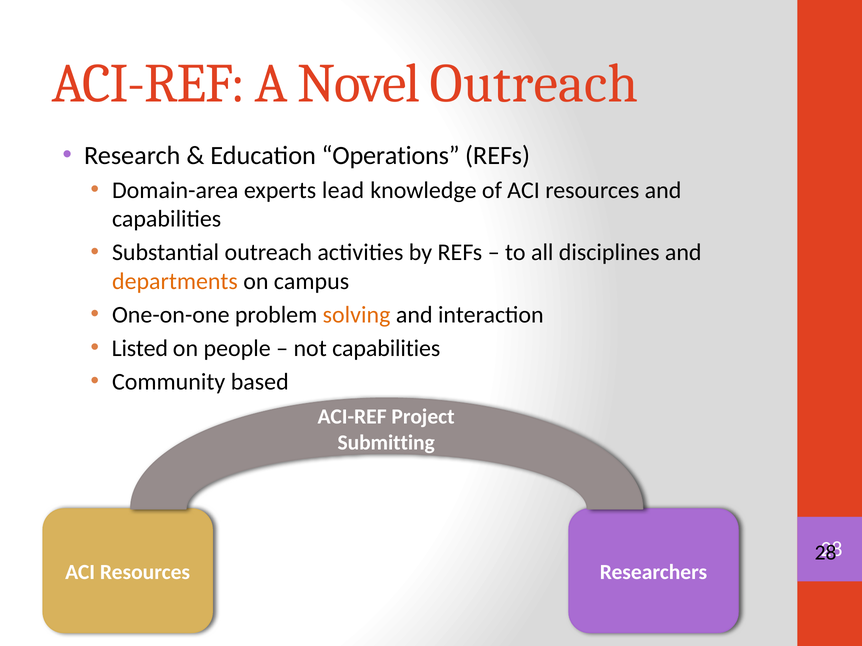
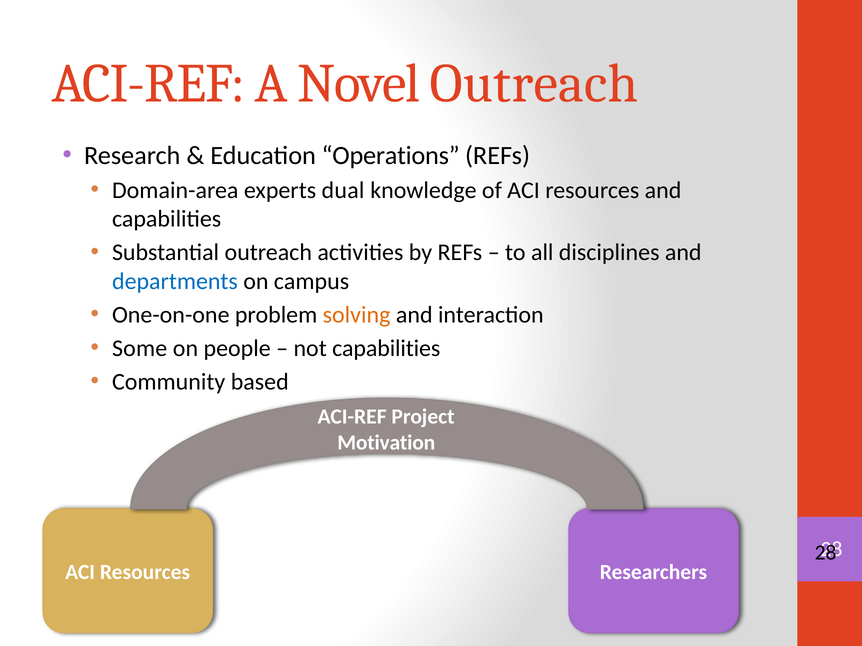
lead: lead -> dual
departments colour: orange -> blue
Listed: Listed -> Some
Submitting: Submitting -> Motivation
